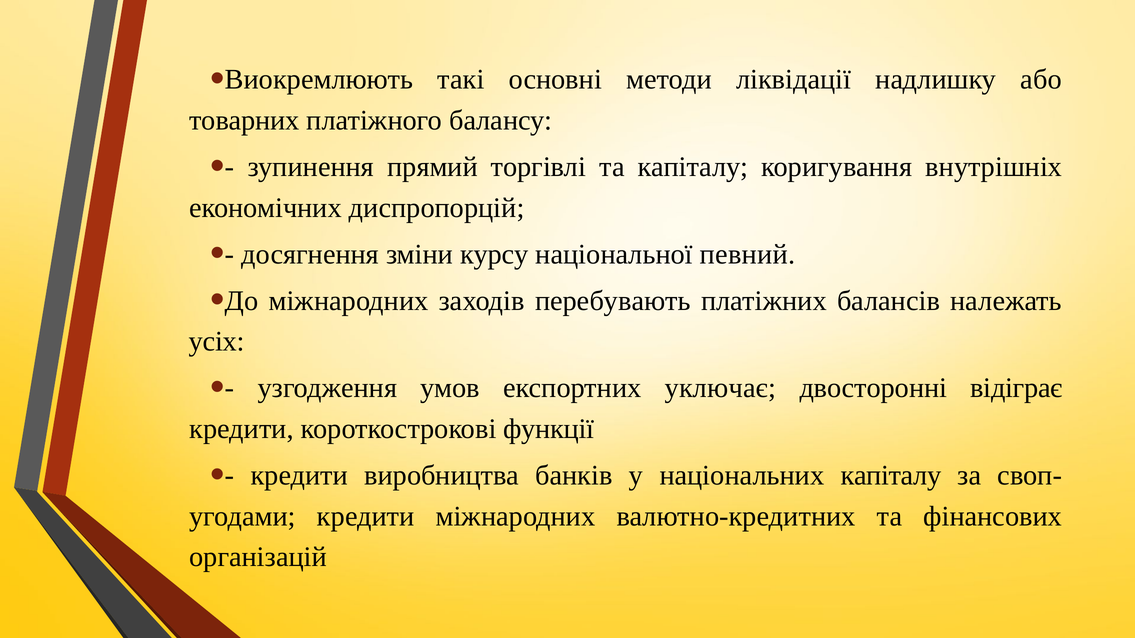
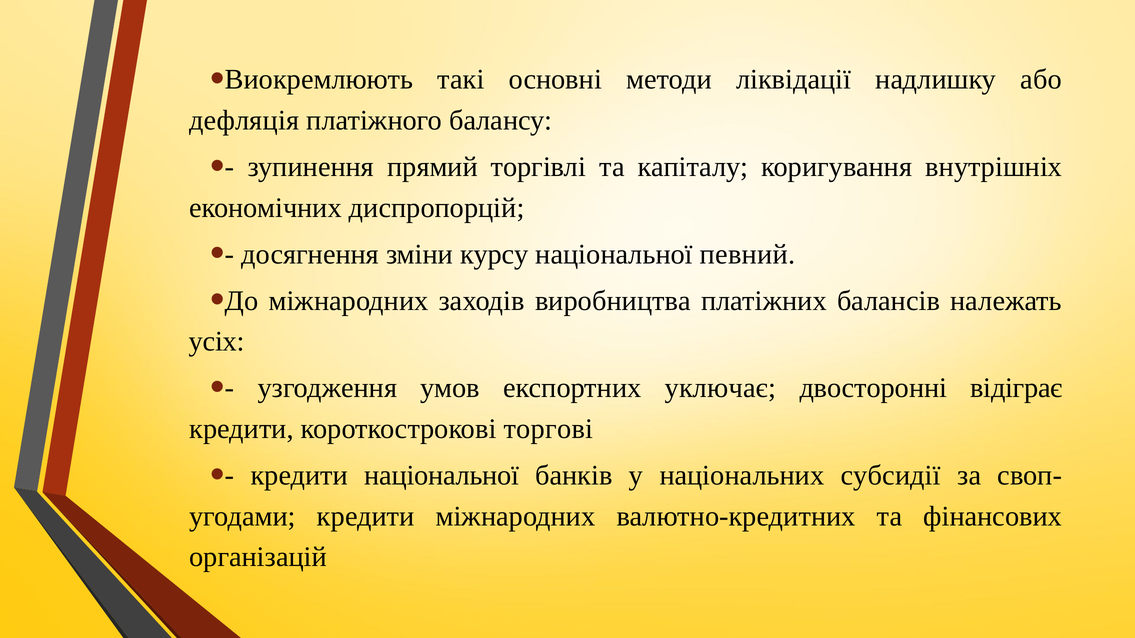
товарних: товарних -> дефляція
перебувають: перебувають -> виробництва
функції: функції -> торгові
кредити виробництва: виробництва -> національної
національних капіталу: капіталу -> субсидії
